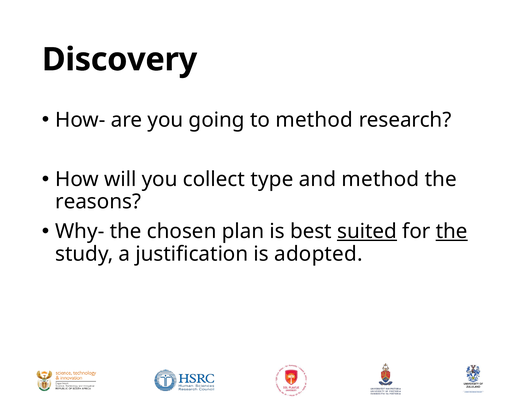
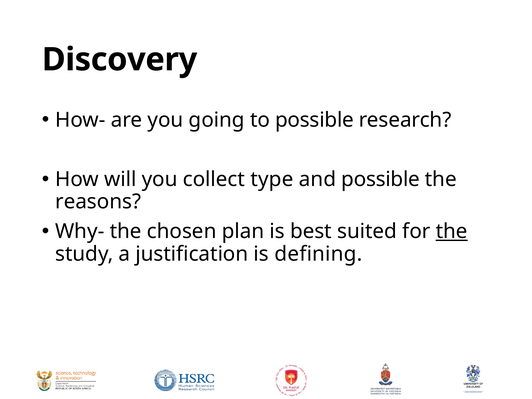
to method: method -> possible
and method: method -> possible
suited underline: present -> none
adopted: adopted -> defining
